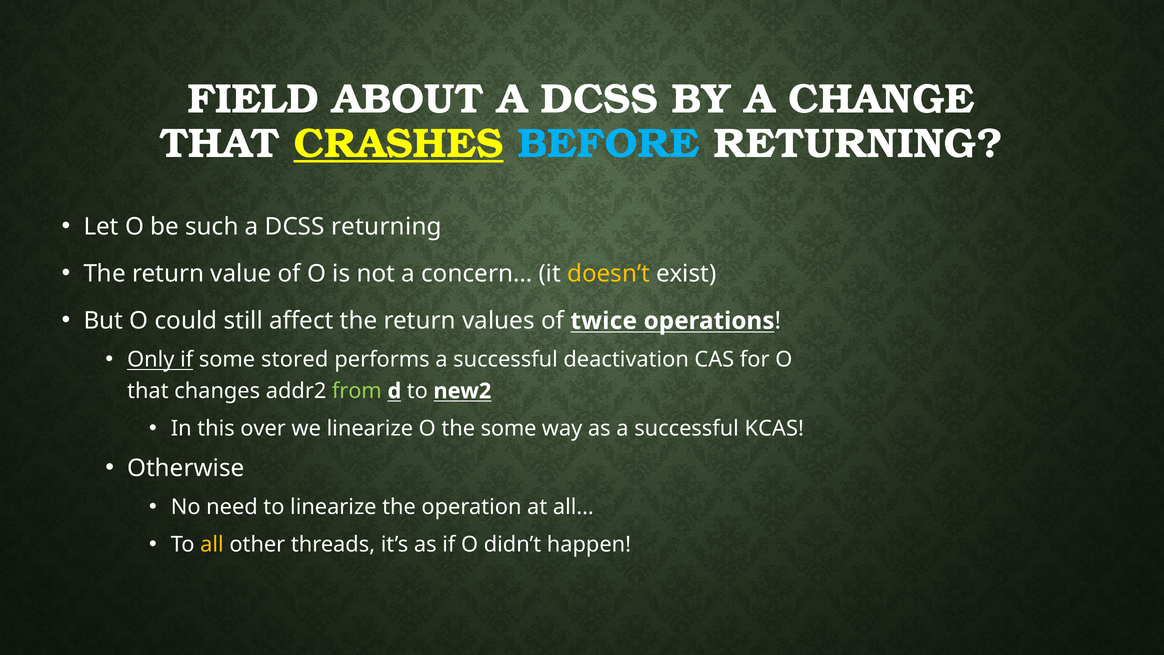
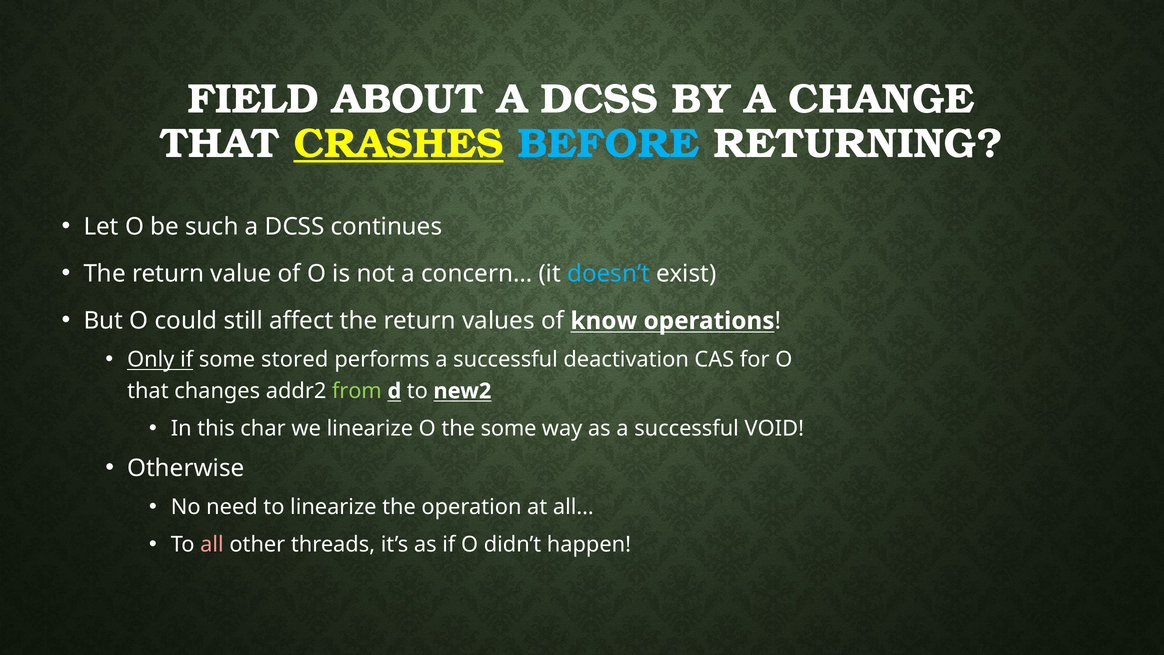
DCSS returning: returning -> continues
doesn’t colour: yellow -> light blue
twice: twice -> know
over: over -> char
KCAS: KCAS -> VOID
all colour: yellow -> pink
